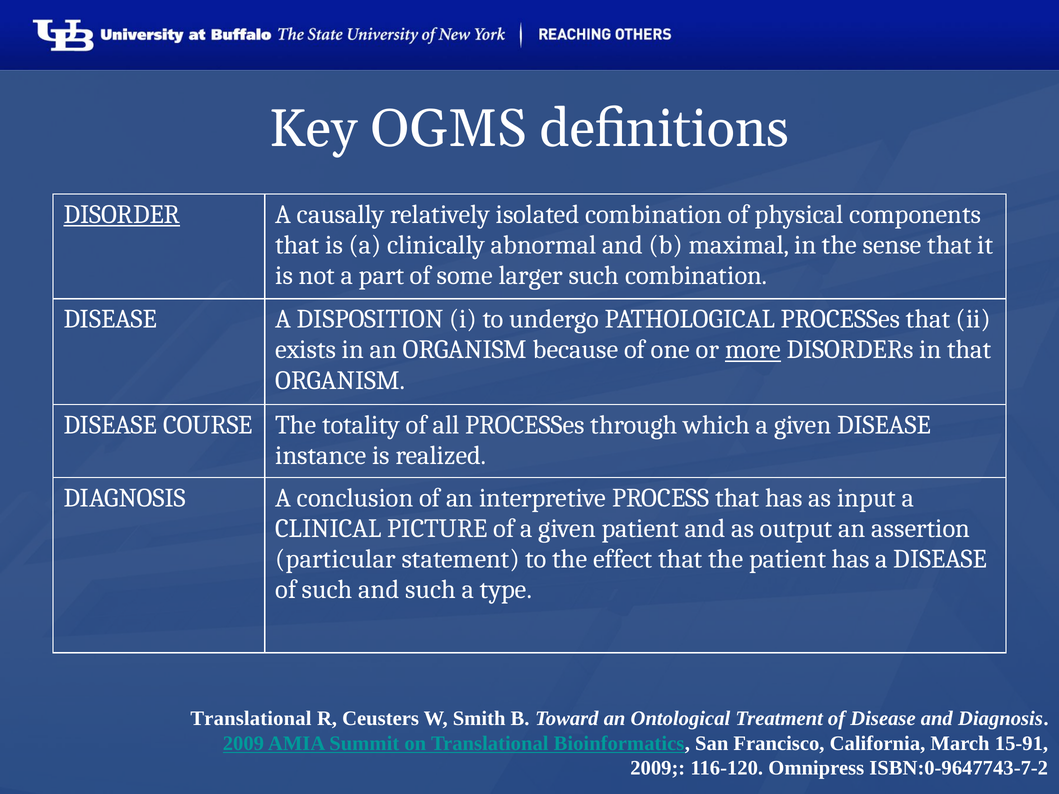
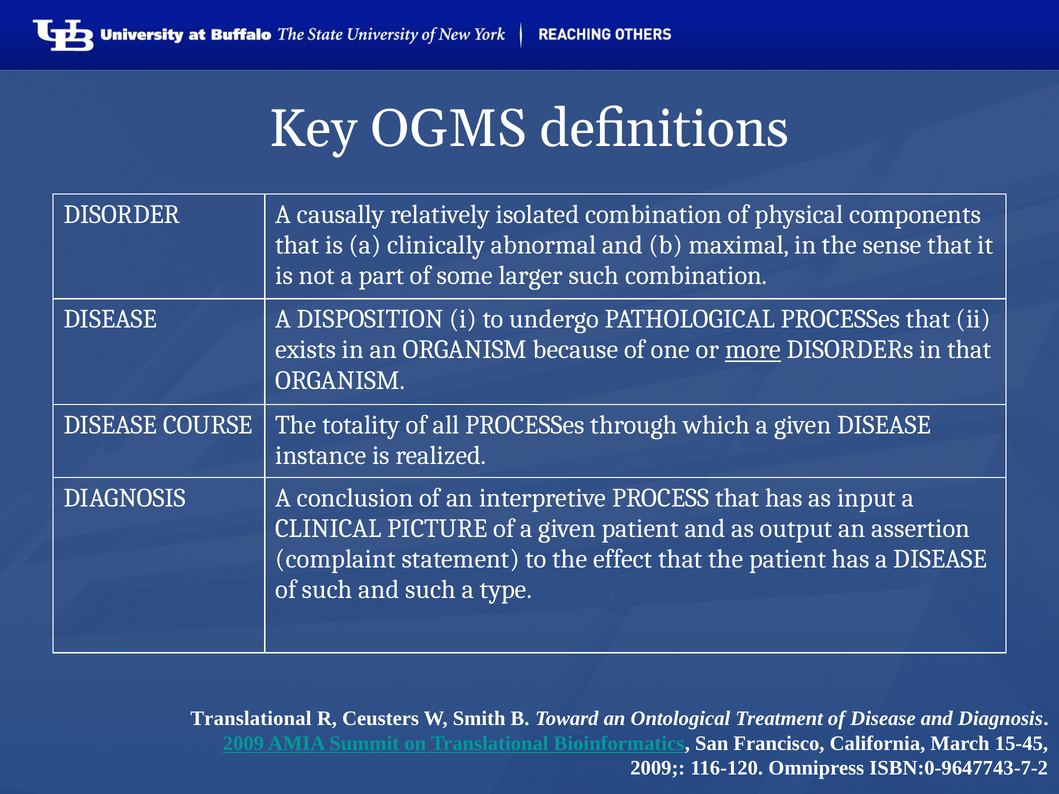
DISORDER underline: present -> none
particular: particular -> complaint
15-91: 15-91 -> 15-45
